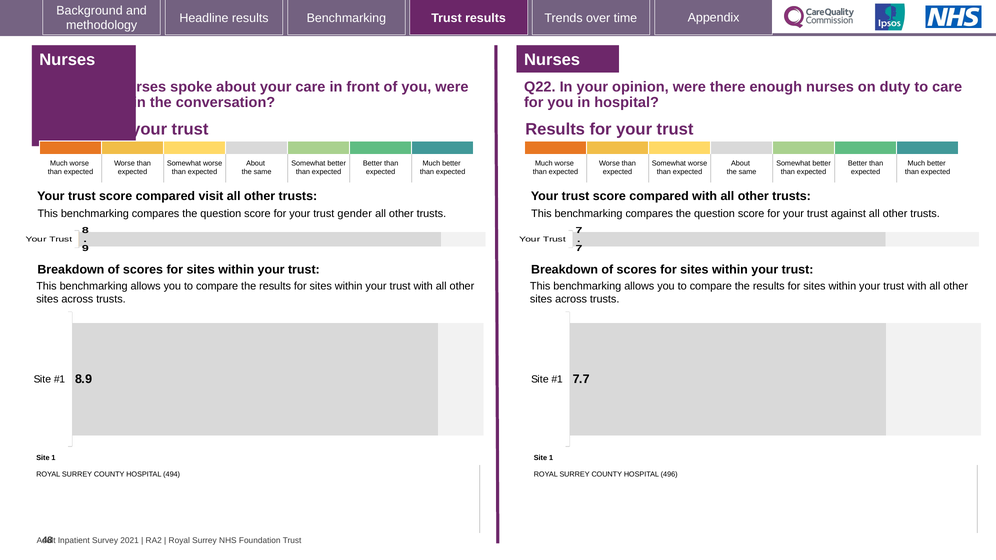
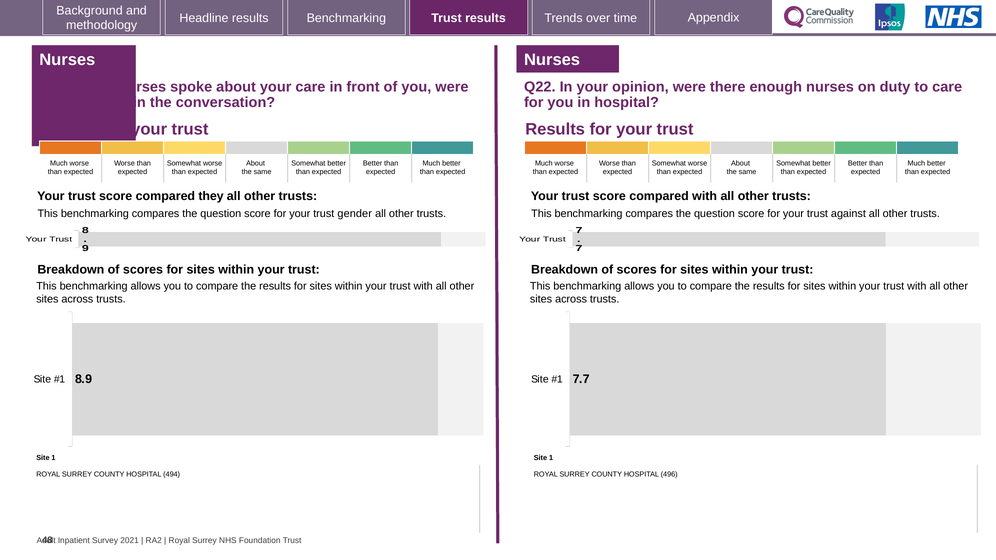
visit: visit -> they
